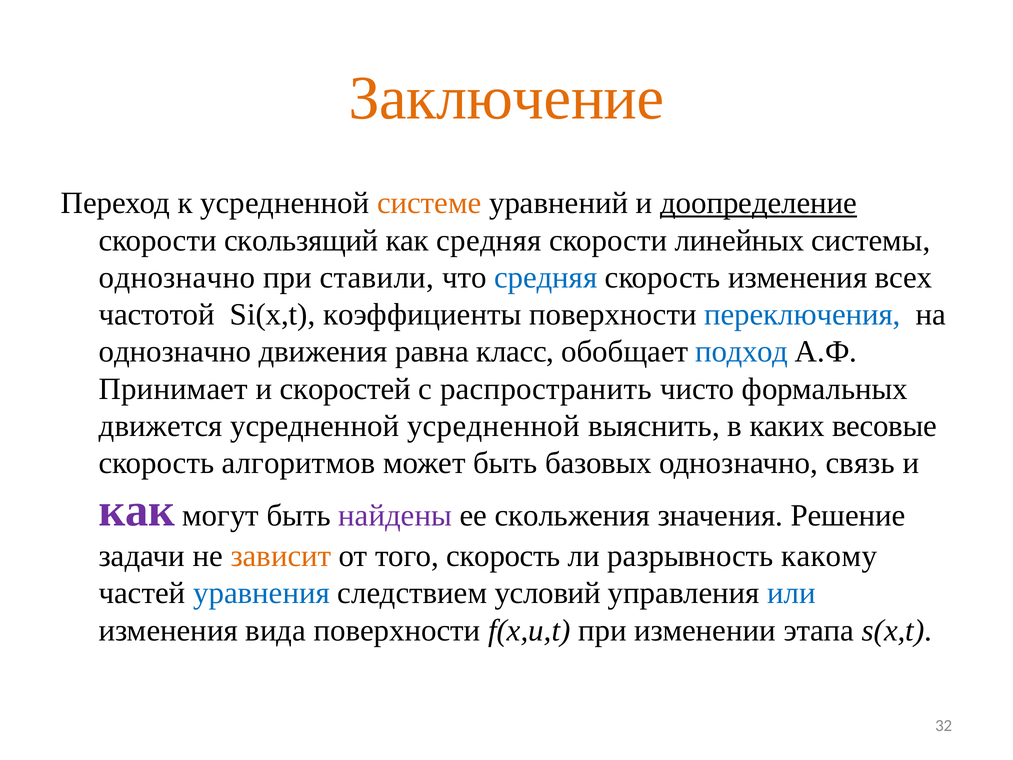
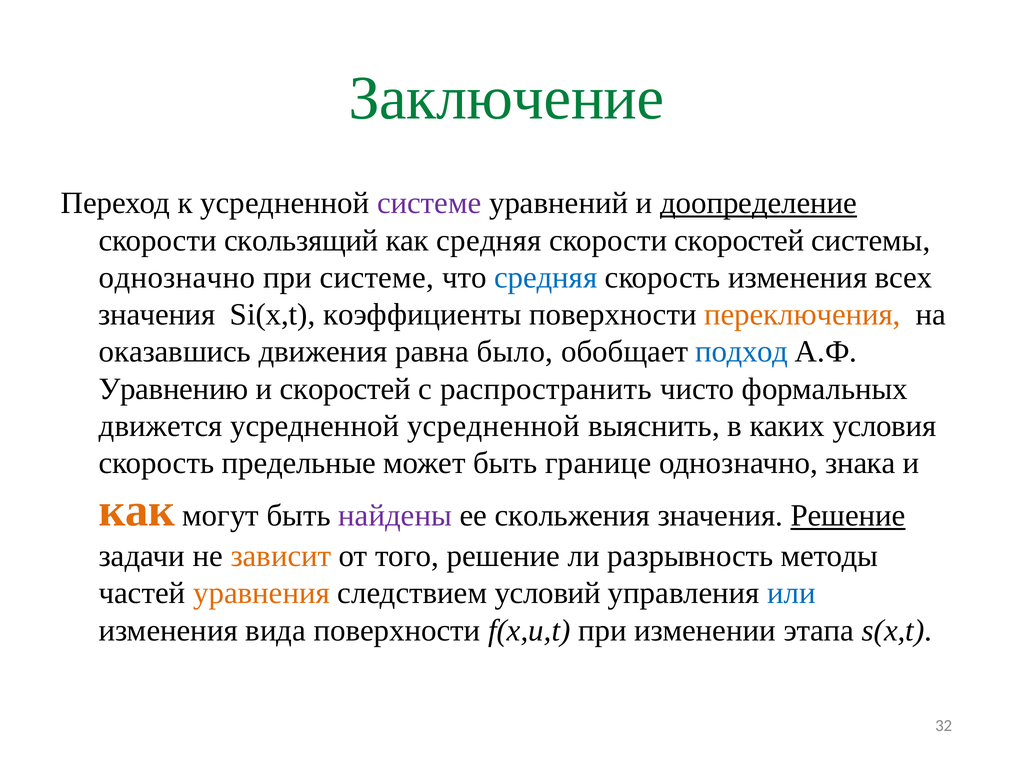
Заключение colour: orange -> green
системе at (429, 203) colour: orange -> purple
скорости линейных: линейных -> скоростей
при ставили: ставили -> системе
частотой at (157, 314): частотой -> значения
переключения colour: blue -> orange
однозначно at (175, 352): однозначно -> оказавшись
класс: класс -> было
Принимает: Принимает -> Уравнению
весовые: весовые -> условия
алгоритмов: алгоритмов -> предельные
базовых: базовых -> границе
связь: связь -> знака
как at (137, 510) colour: purple -> orange
Решение at (848, 516) underline: none -> present
того скорость: скорость -> решение
какому: какому -> методы
уравнения colour: blue -> orange
